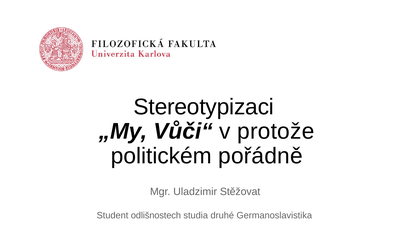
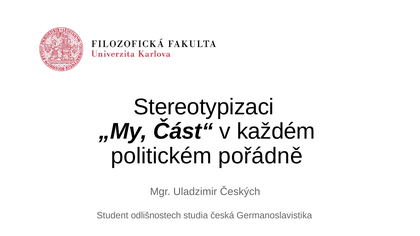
Vůči“: Vůči“ -> Část“
protože: protože -> každém
Stěžovat: Stěžovat -> Českých
druhé: druhé -> česká
